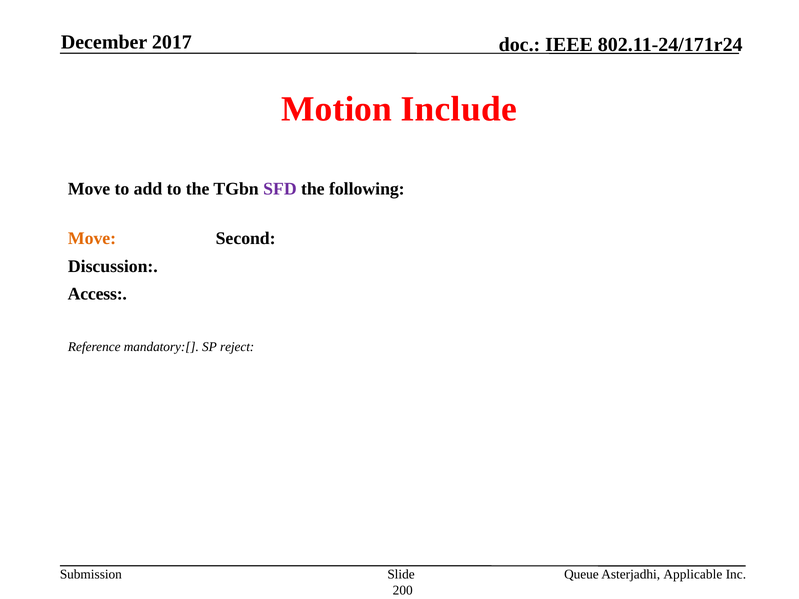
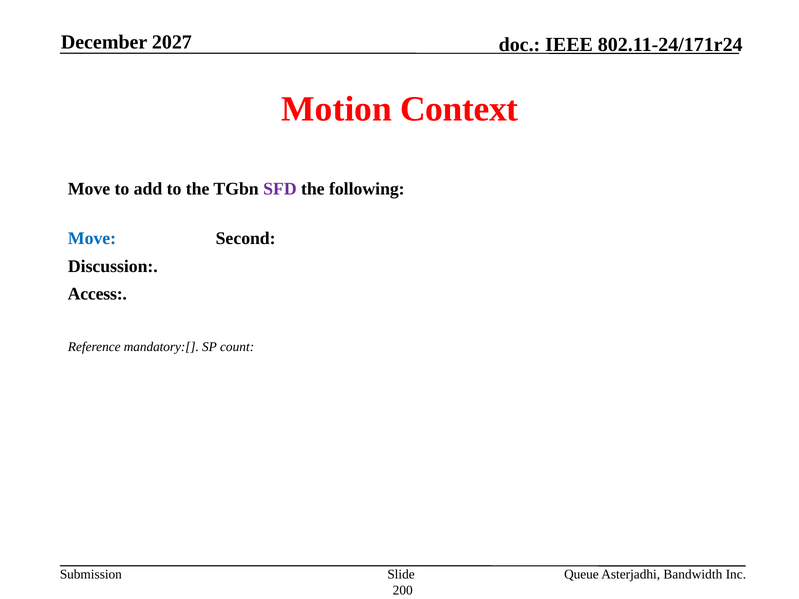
2017: 2017 -> 2027
Include: Include -> Context
Move at (92, 238) colour: orange -> blue
reject: reject -> count
Applicable: Applicable -> Bandwidth
